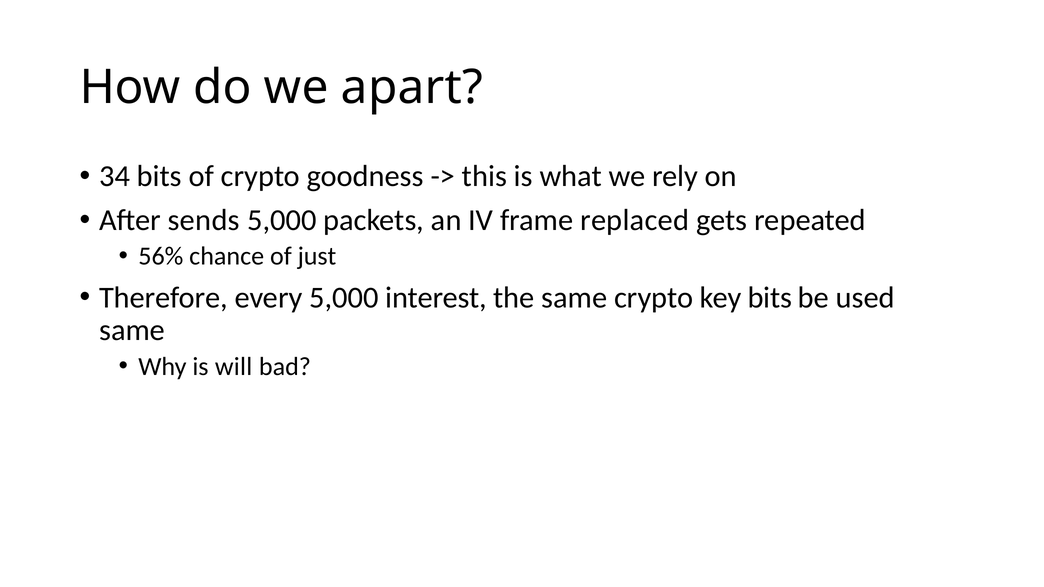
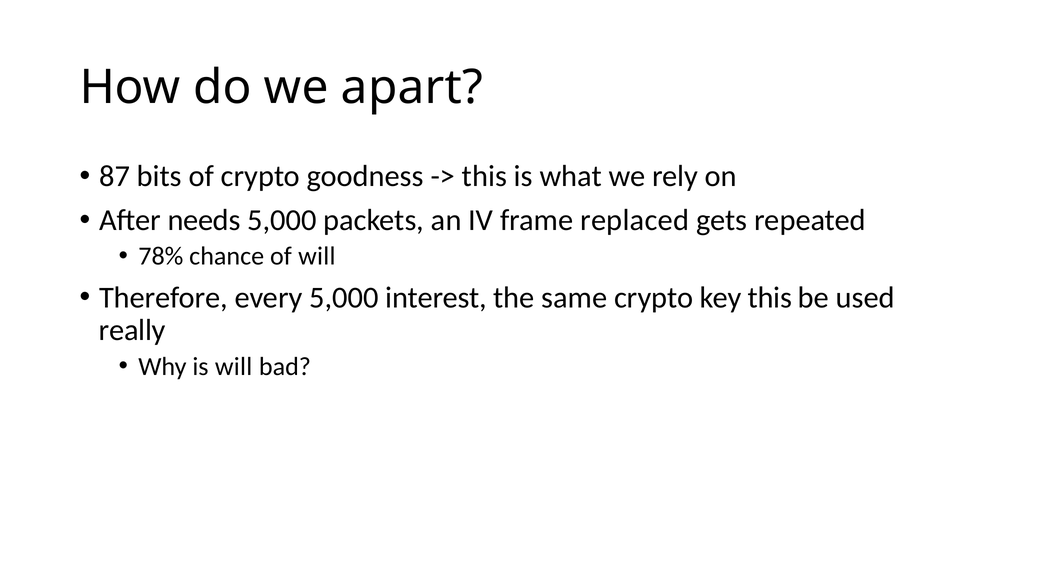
34: 34 -> 87
sends: sends -> needs
56%: 56% -> 78%
of just: just -> will
key bits: bits -> this
same at (132, 331): same -> really
